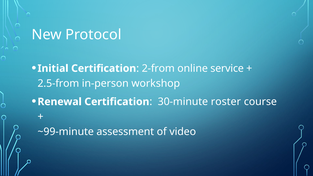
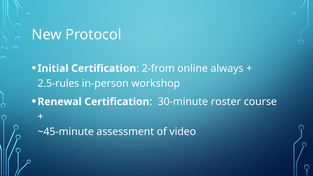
service: service -> always
2.5-from: 2.5-from -> 2.5-rules
~99-minute: ~99-minute -> ~45-minute
